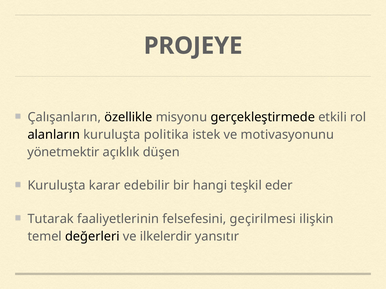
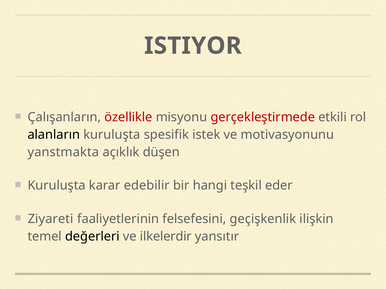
PROJEYE: PROJEYE -> ISTIYOR
özellikle colour: black -> red
gerçekleştirmede colour: black -> red
politika: politika -> spesifik
yönetmektir: yönetmektir -> yanstmakta
Tutarak: Tutarak -> Ziyareti
geçirilmesi: geçirilmesi -> geçişkenlik
